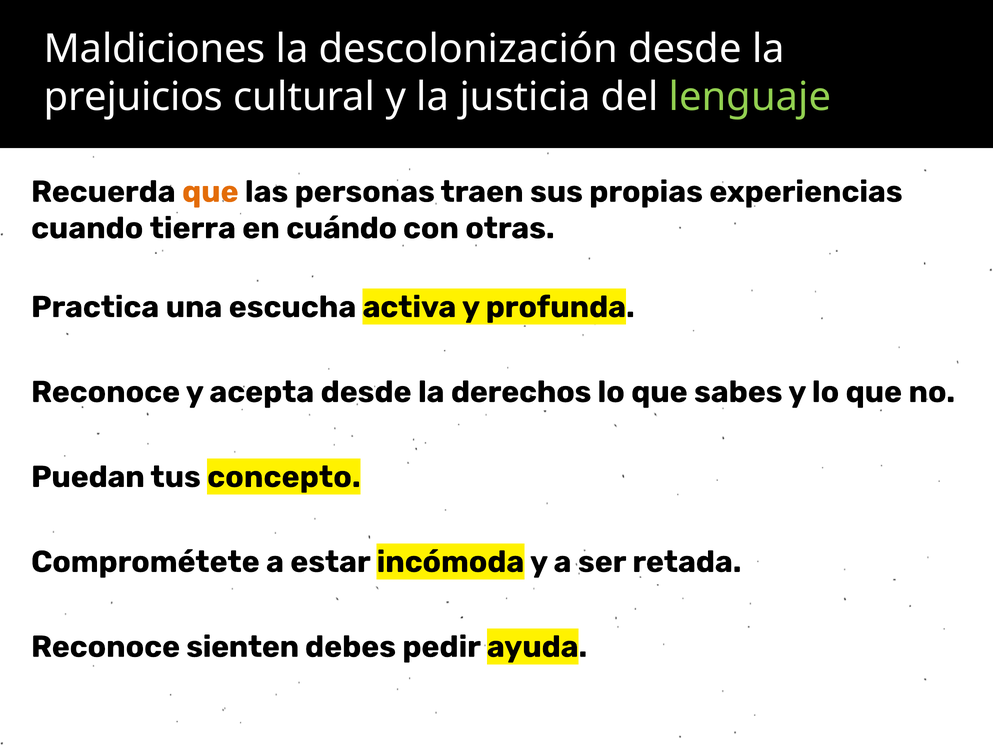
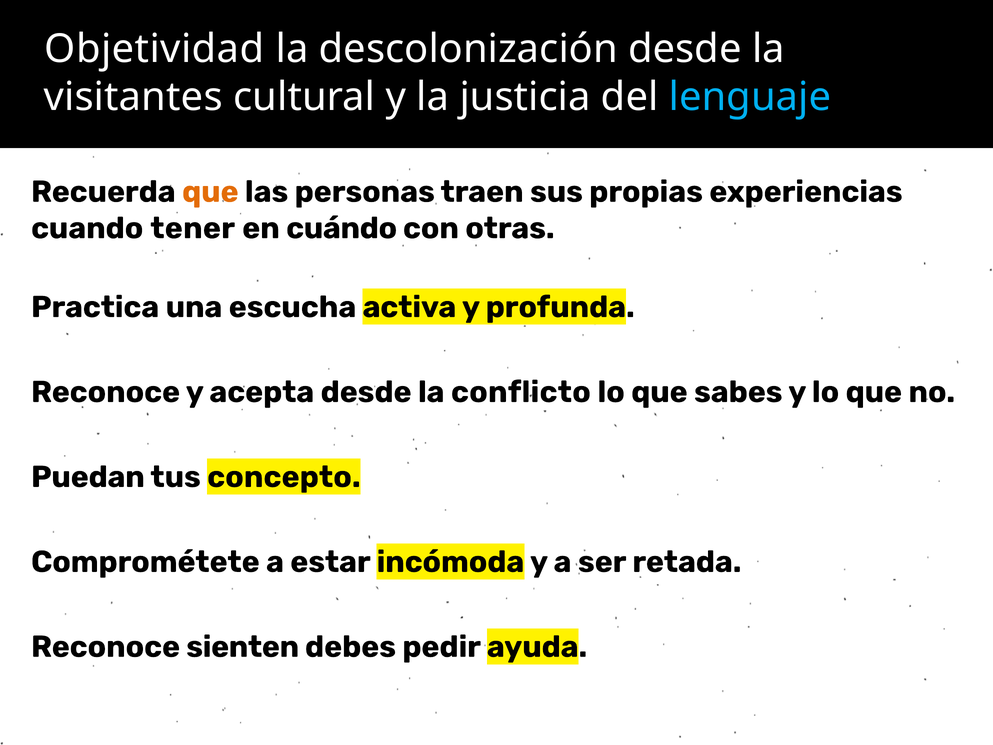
Maldiciones: Maldiciones -> Objetividad
prejuicios: prejuicios -> visitantes
lenguaje colour: light green -> light blue
tierra: tierra -> tener
derechos: derechos -> conflicto
